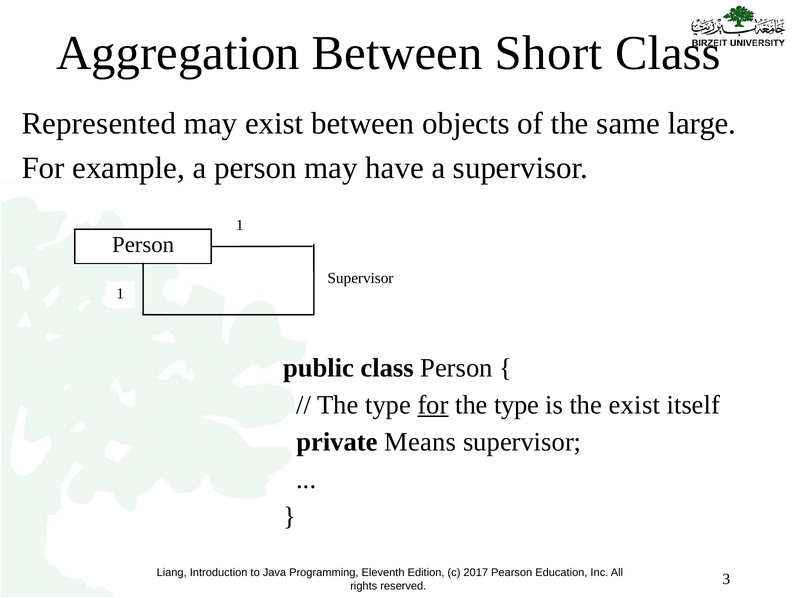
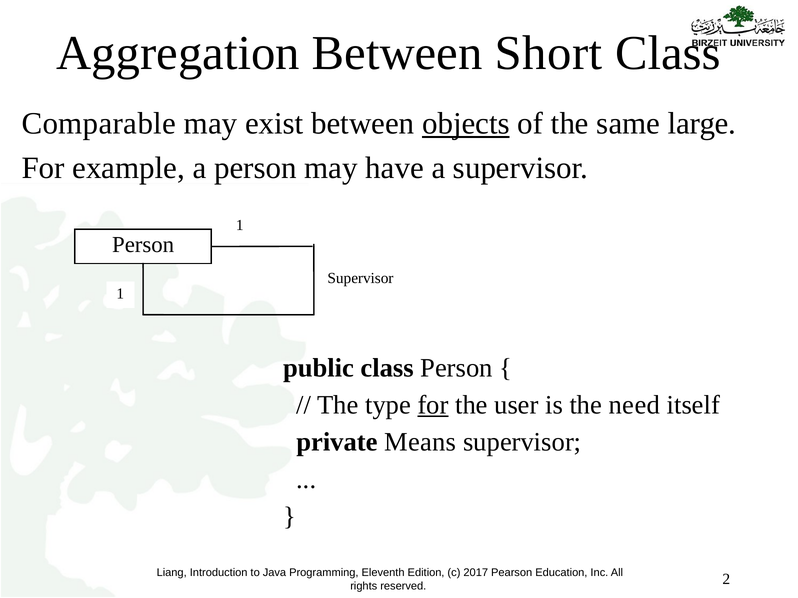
Represented: Represented -> Comparable
objects underline: none -> present
type at (517, 405): type -> user
the exist: exist -> need
3: 3 -> 2
